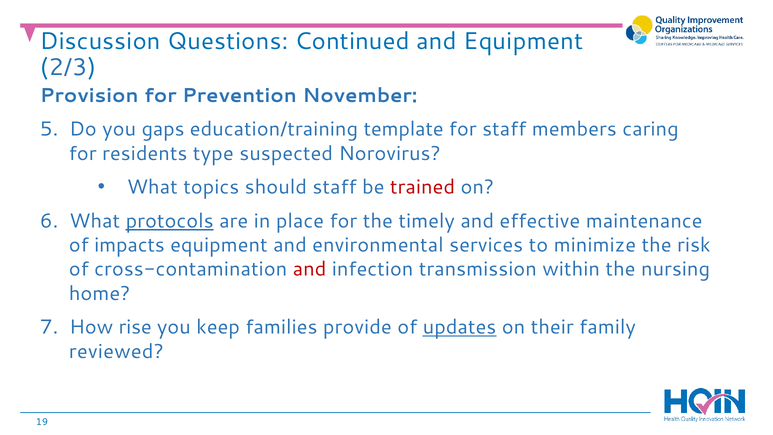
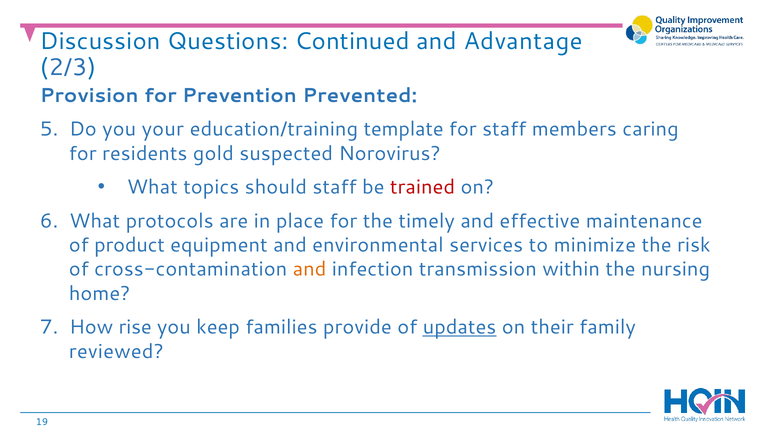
and Equipment: Equipment -> Advantage
November: November -> Prevented
gaps: gaps -> your
type: type -> gold
protocols underline: present -> none
impacts: impacts -> product
and at (310, 269) colour: red -> orange
